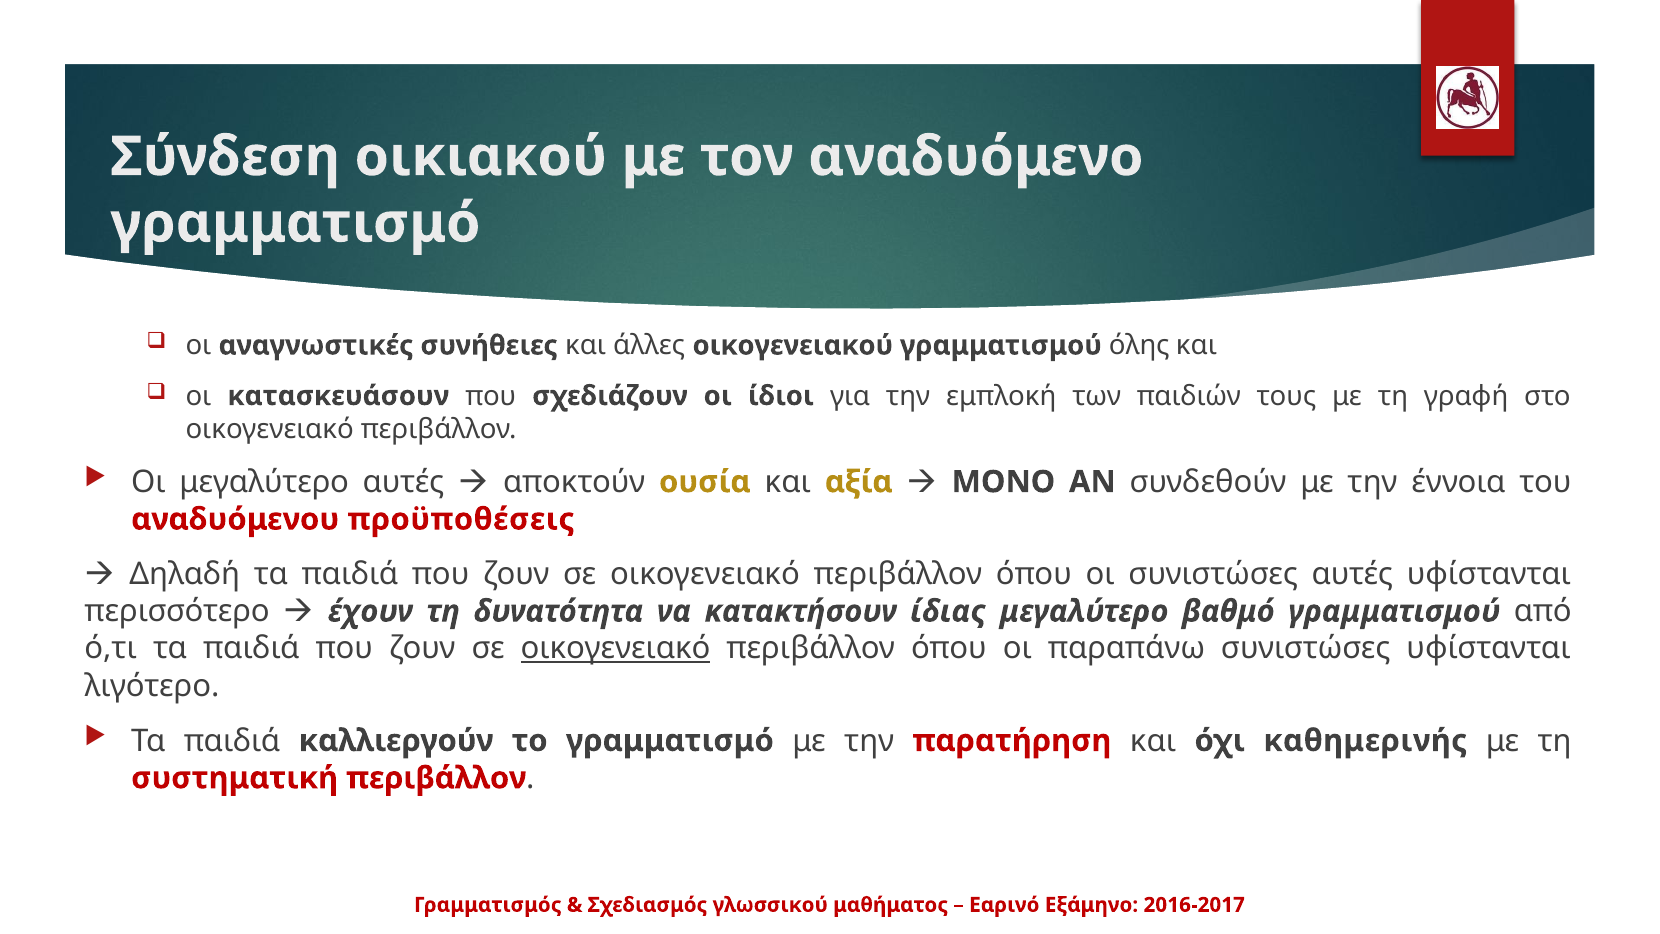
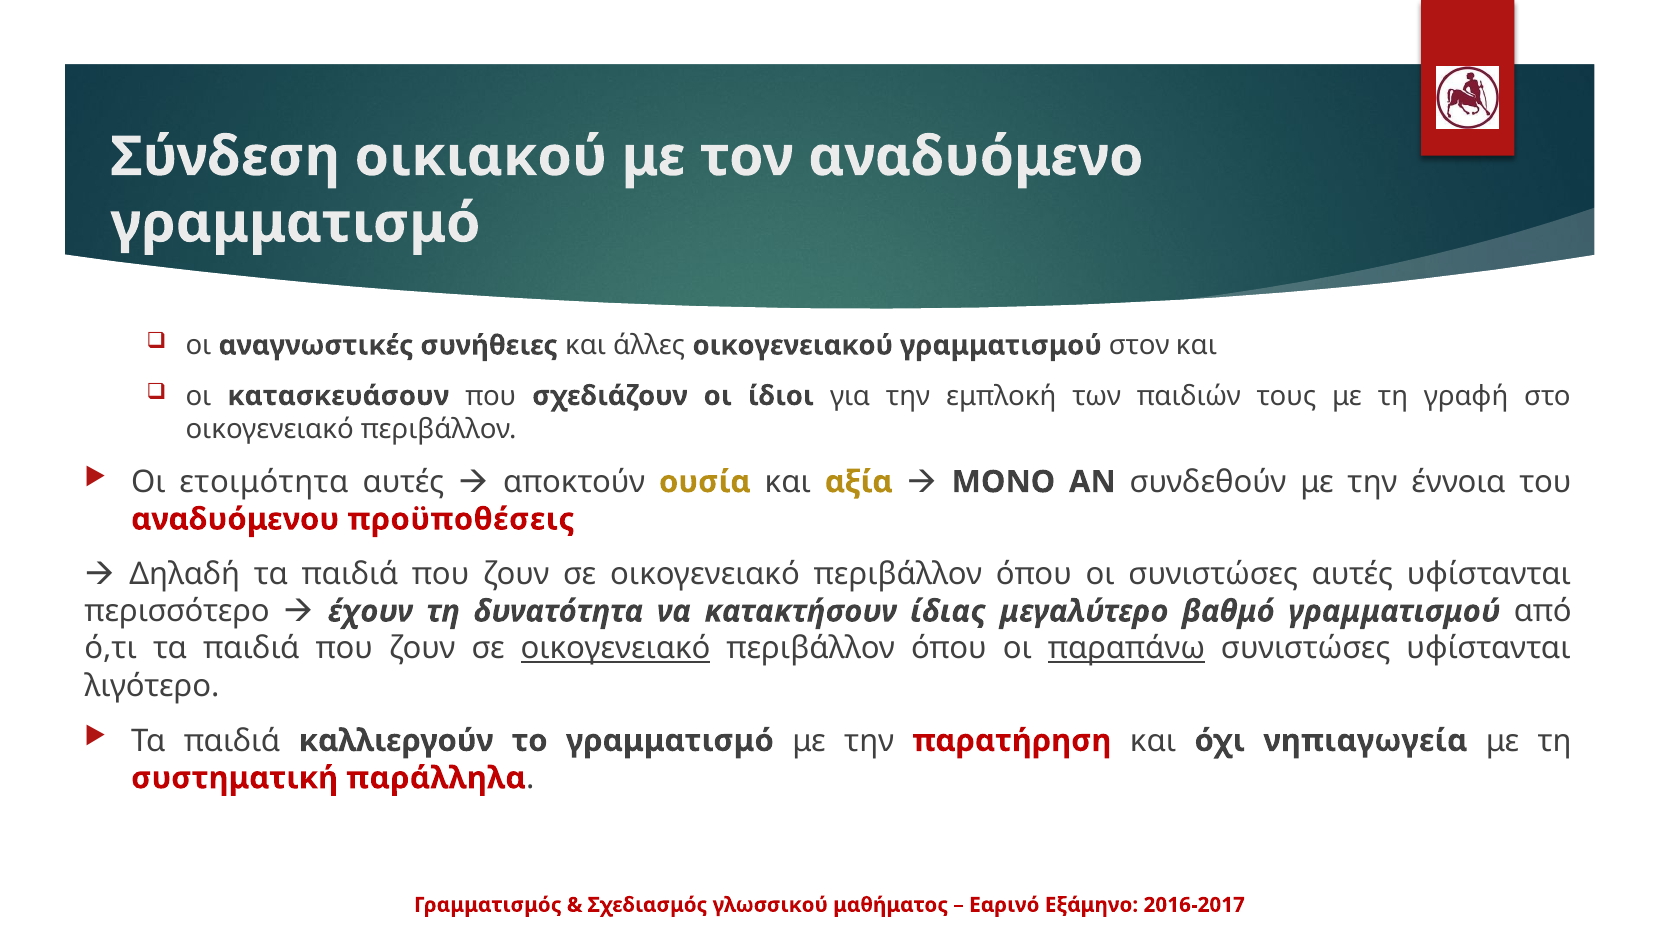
όλης: όλης -> στον
Οι μεγαλύτερο: μεγαλύτερο -> ετοιμότητα
παραπάνω underline: none -> present
καθημερινής: καθημερινής -> νηπιαγωγεία
συστηματική περιβάλλον: περιβάλλον -> παράλληλα
